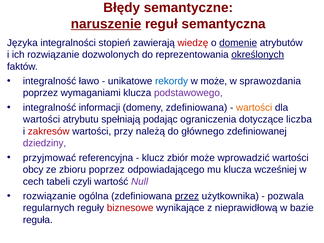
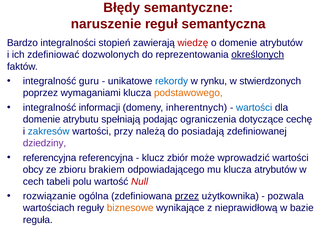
naruszenie underline: present -> none
Języka: Języka -> Bardzo
domenie at (238, 43) underline: present -> none
ich rozwiązanie: rozwiązanie -> zdefiniować
ławo: ławo -> guru
w może: może -> rynku
sprawozdania: sprawozdania -> stwierdzonych
podstawowego colour: purple -> orange
domeny zdefiniowana: zdefiniowana -> inherentnych
wartości at (254, 108) colour: orange -> blue
wartości at (42, 119): wartości -> domenie
liczba: liczba -> cechę
zakresów colour: red -> blue
głównego: głównego -> posiadają
przyjmować at (49, 158): przyjmować -> referencyjna
zbioru poprzez: poprzez -> brakiem
klucza wcześniej: wcześniej -> atrybutów
czyli: czyli -> polu
Null colour: purple -> red
regularnych: regularnych -> wartościach
biznesowe colour: red -> orange
